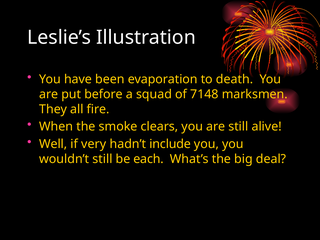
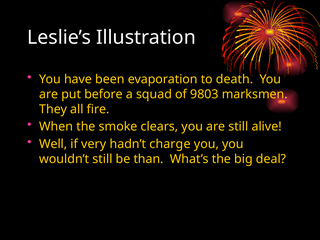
7148: 7148 -> 9803
include: include -> charge
each: each -> than
